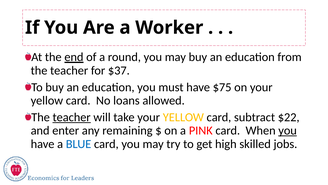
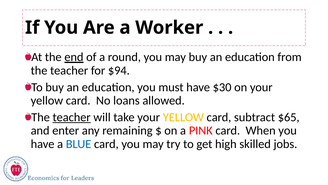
$37: $37 -> $94
$75: $75 -> $30
$22: $22 -> $65
you at (288, 130) underline: present -> none
